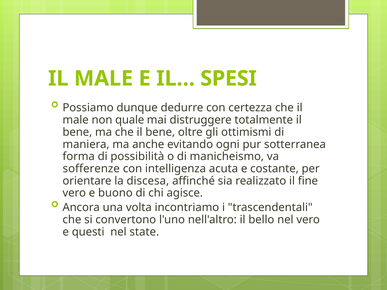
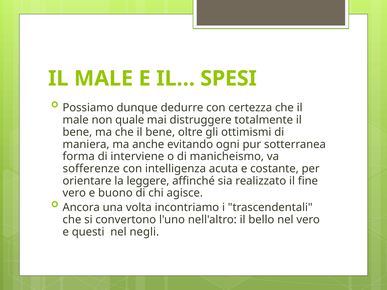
possibilità: possibilità -> interviene
discesa: discesa -> leggere
state: state -> negli
